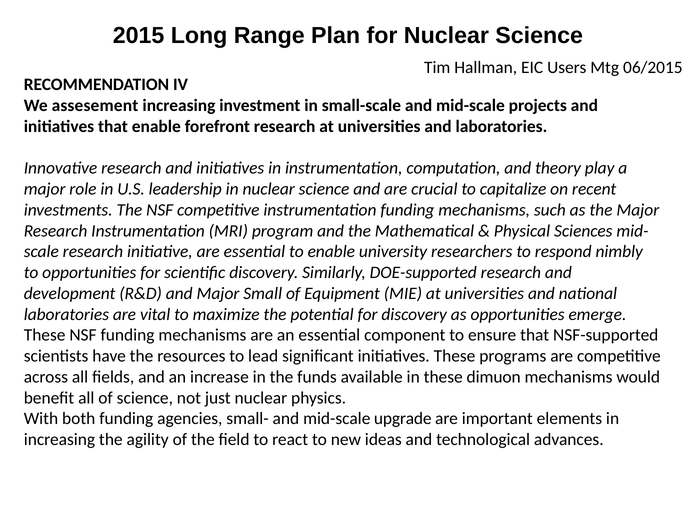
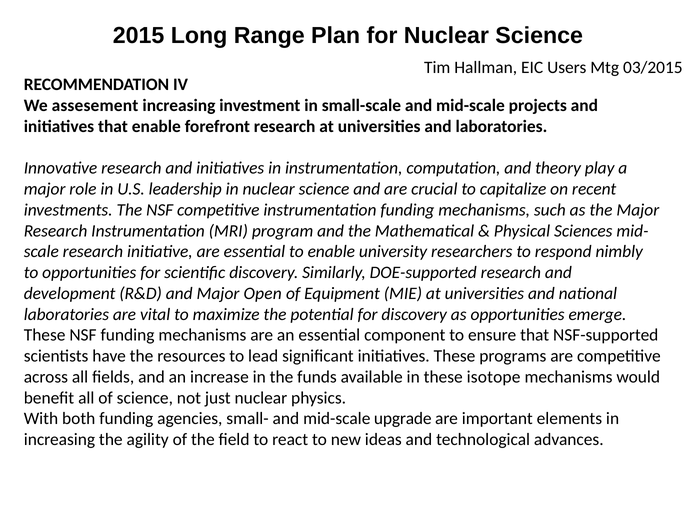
06/2015: 06/2015 -> 03/2015
Small: Small -> Open
dimuon: dimuon -> isotope
